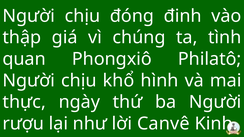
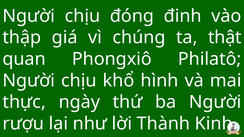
tình: tình -> thật
Canvê: Canvê -> Thành
